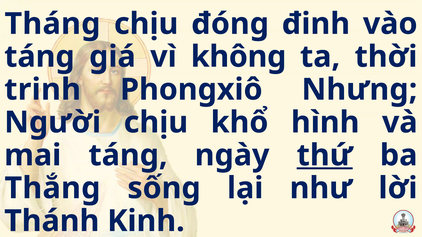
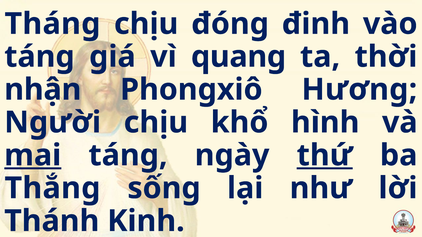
không: không -> quang
trinh: trinh -> nhận
Nhưng: Nhưng -> Hương
mai underline: none -> present
